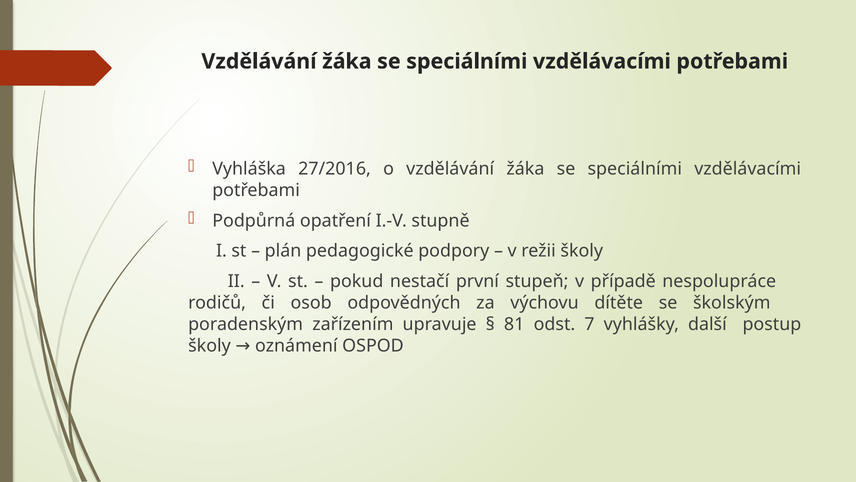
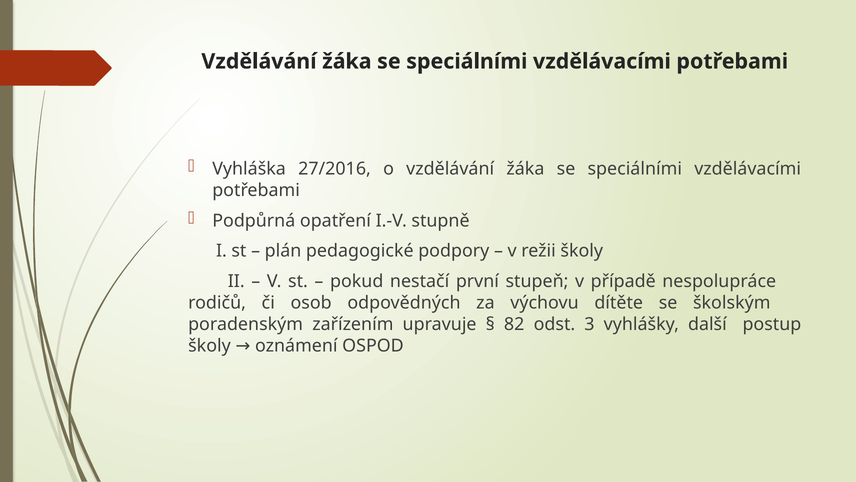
81: 81 -> 82
7: 7 -> 3
